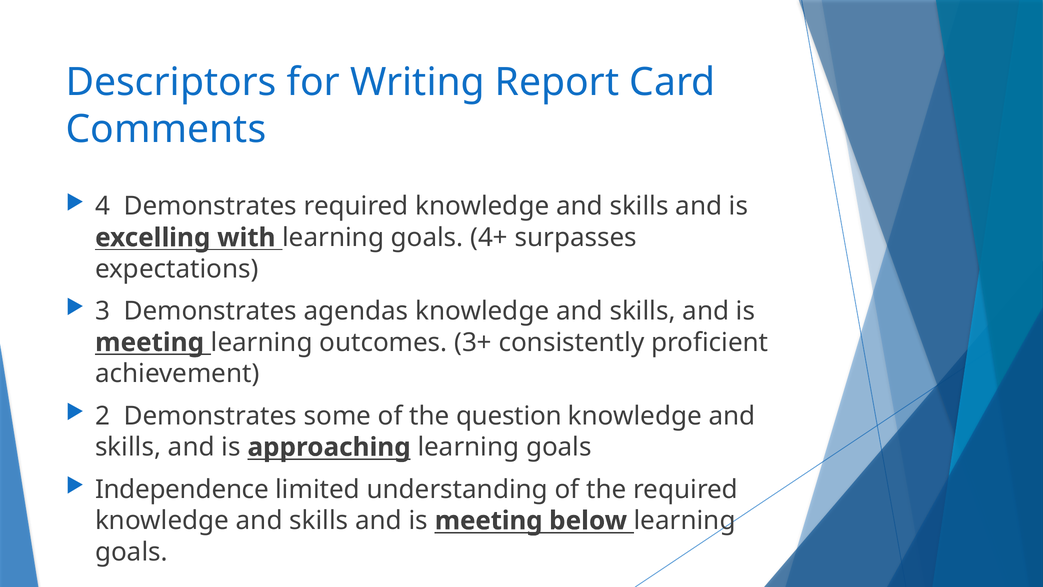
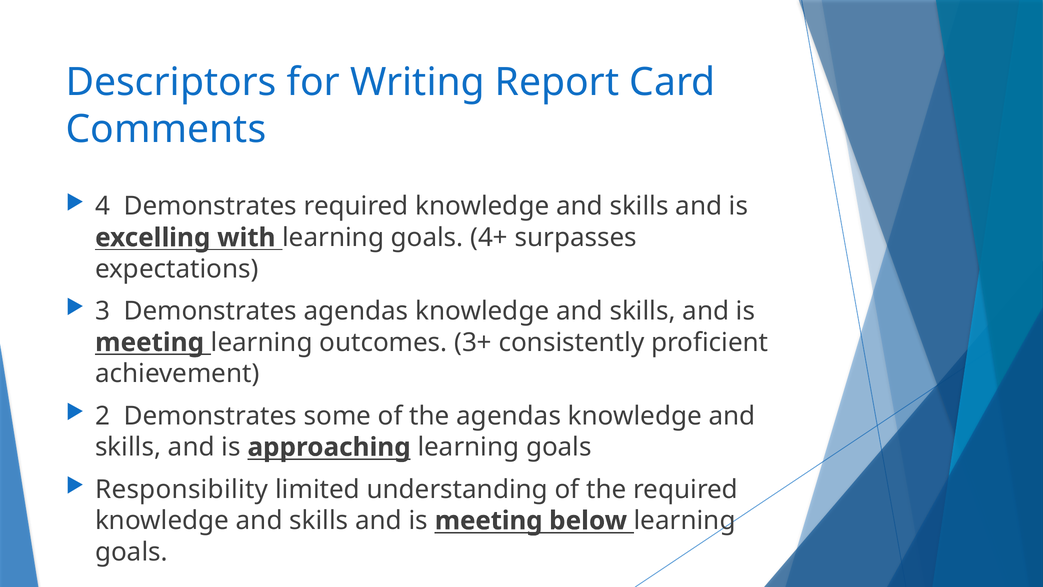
the question: question -> agendas
Independence: Independence -> Responsibility
